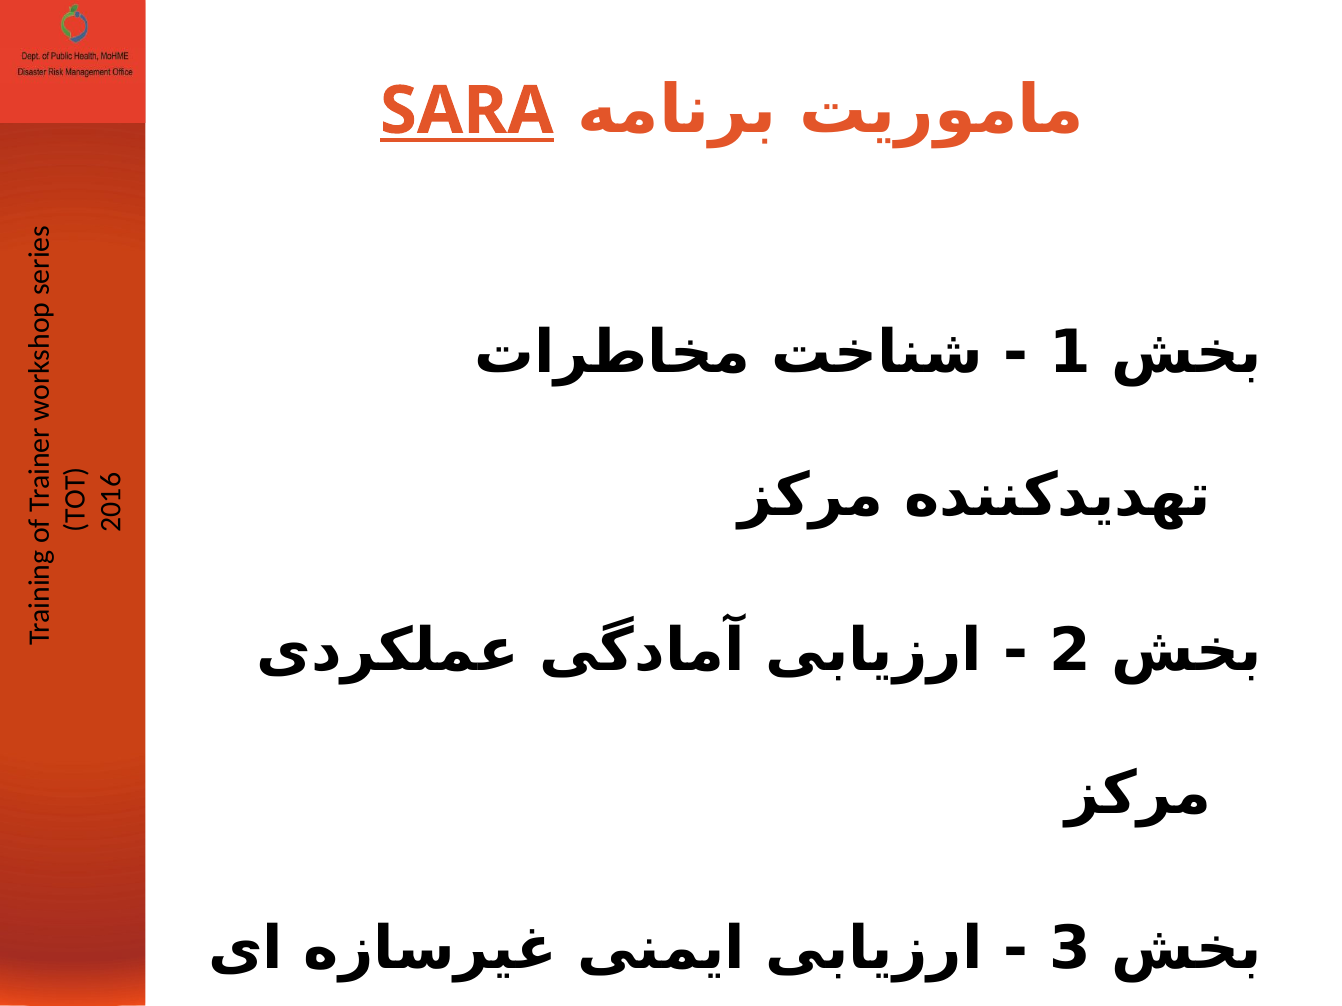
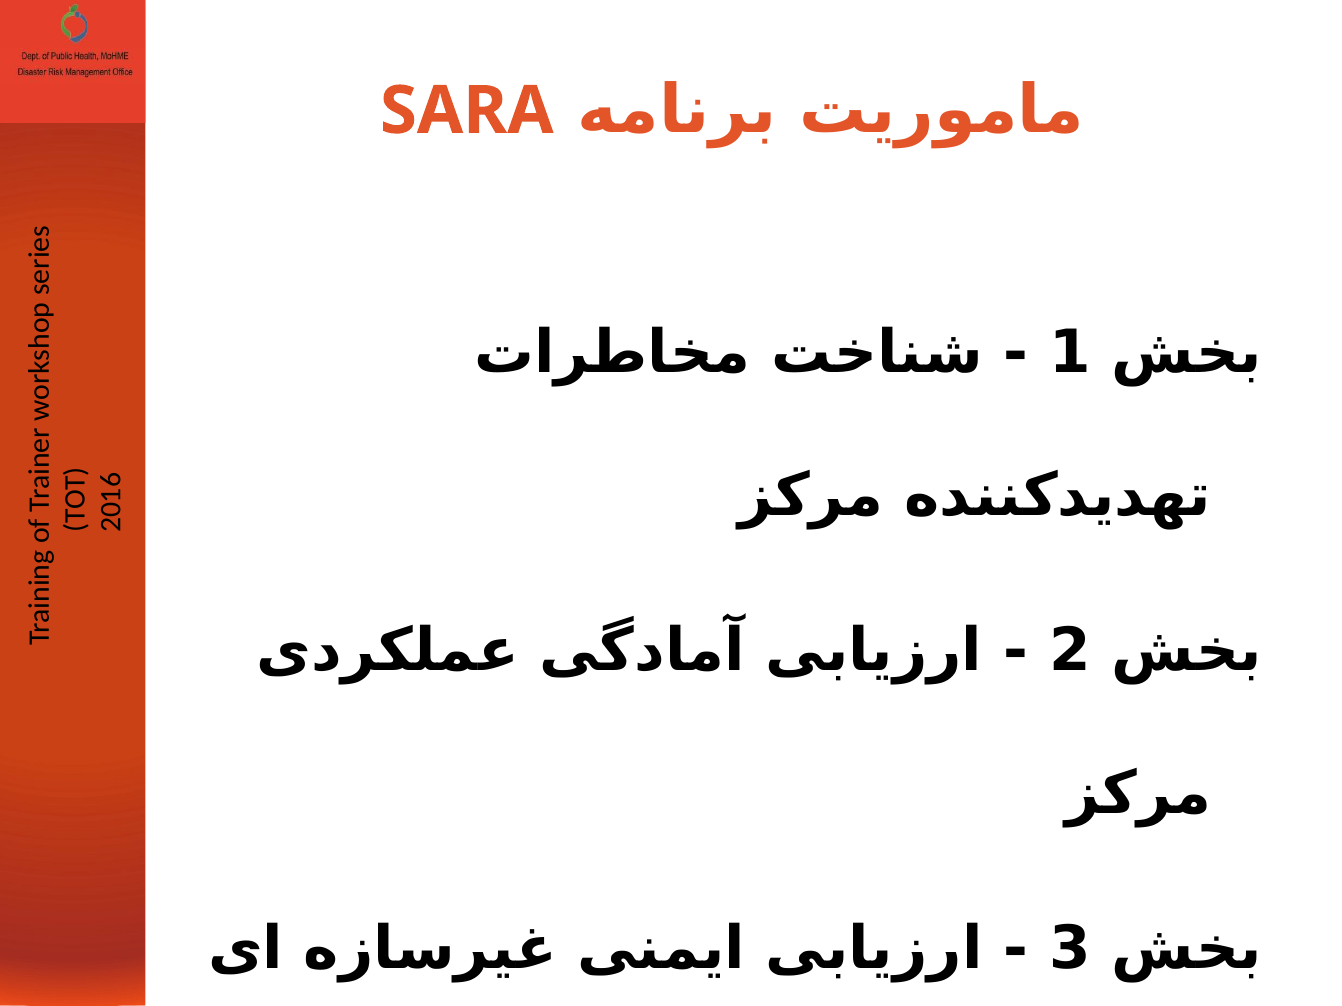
SARA underline: present -> none
